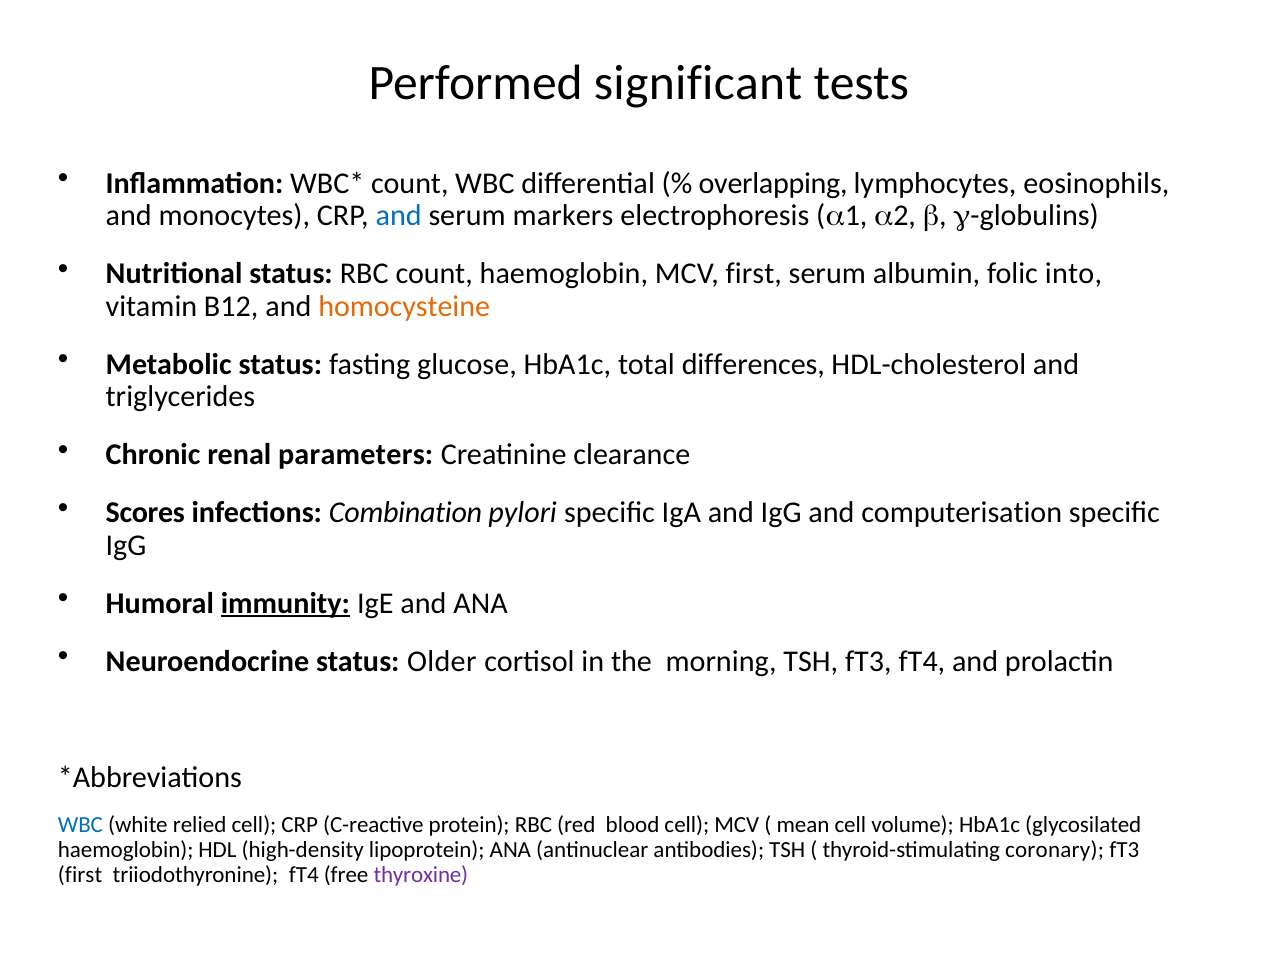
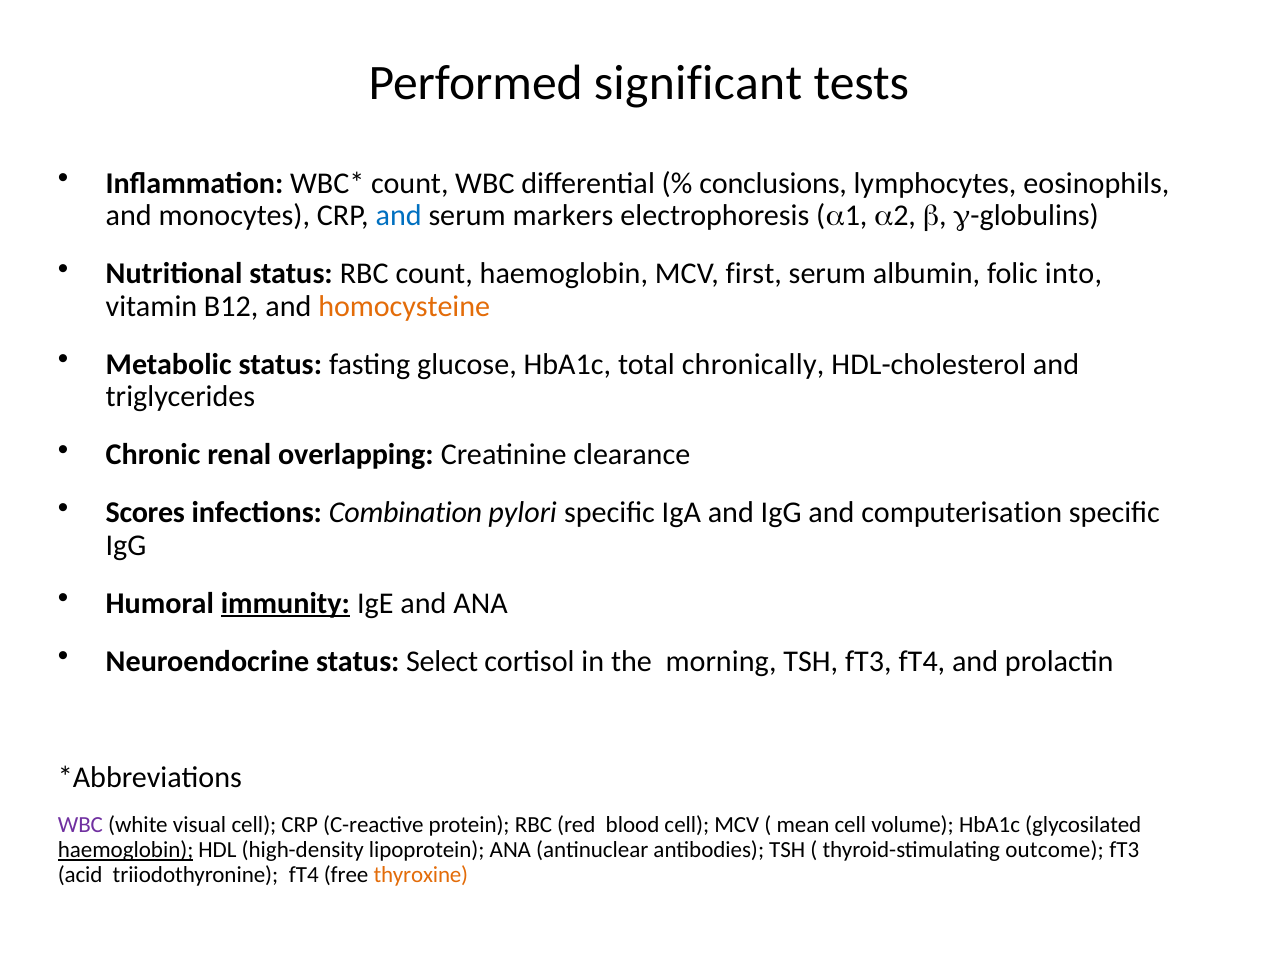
overlapping: overlapping -> conclusions
differences: differences -> chronically
parameters: parameters -> overlapping
Older: Older -> Select
WBC at (80, 825) colour: blue -> purple
relied: relied -> visual
haemoglobin at (126, 850) underline: none -> present
coronary: coronary -> outcome
first at (80, 875): first -> acid
thyroxine colour: purple -> orange
